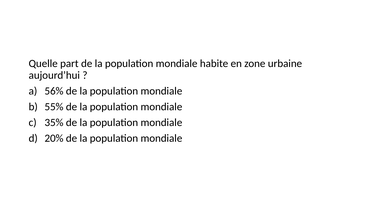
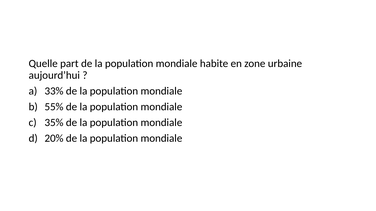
56%: 56% -> 33%
